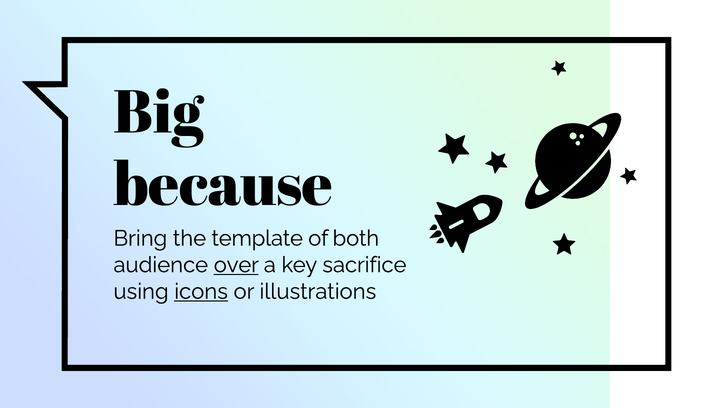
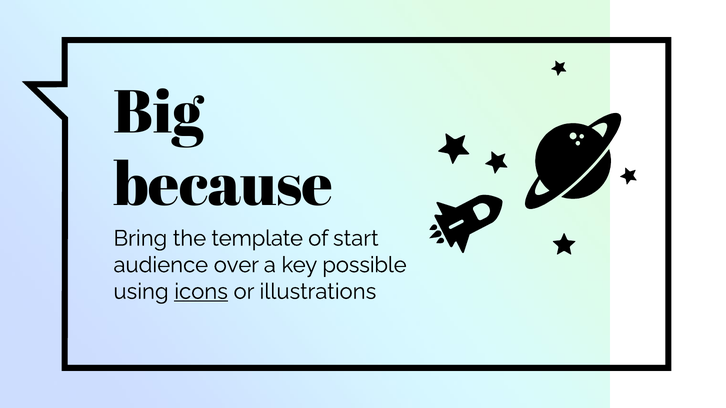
both: both -> start
over underline: present -> none
sacrifice: sacrifice -> possible
